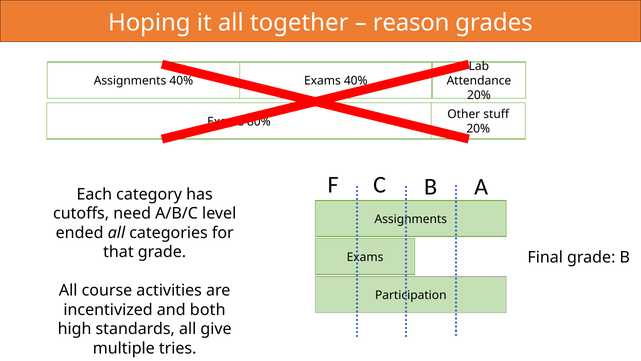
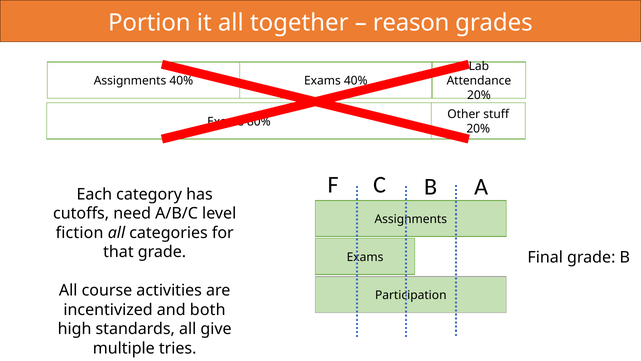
Hoping: Hoping -> Portion
ended: ended -> fiction
